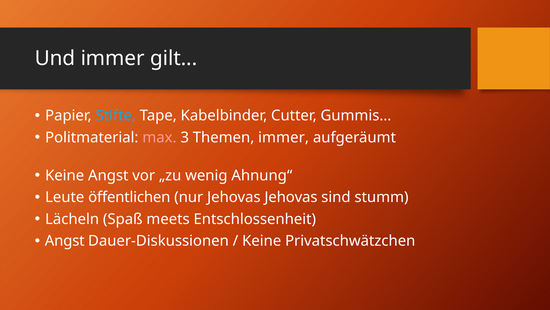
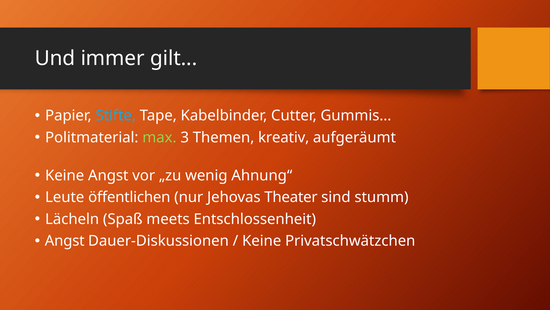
max colour: pink -> light green
Themen immer: immer -> kreativ
Jehovas Jehovas: Jehovas -> Theater
